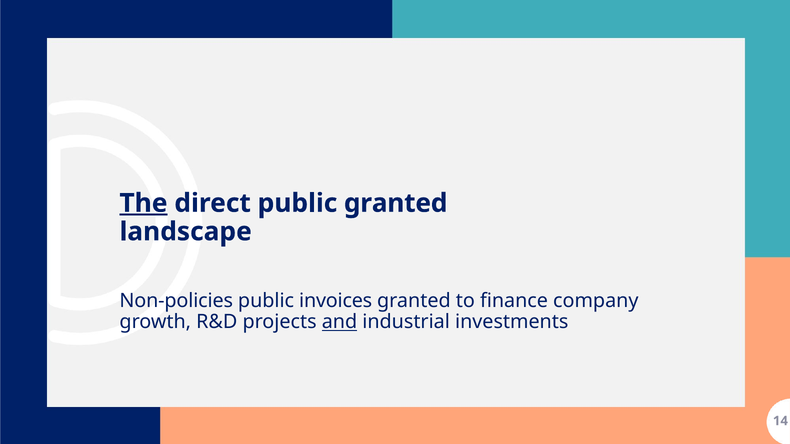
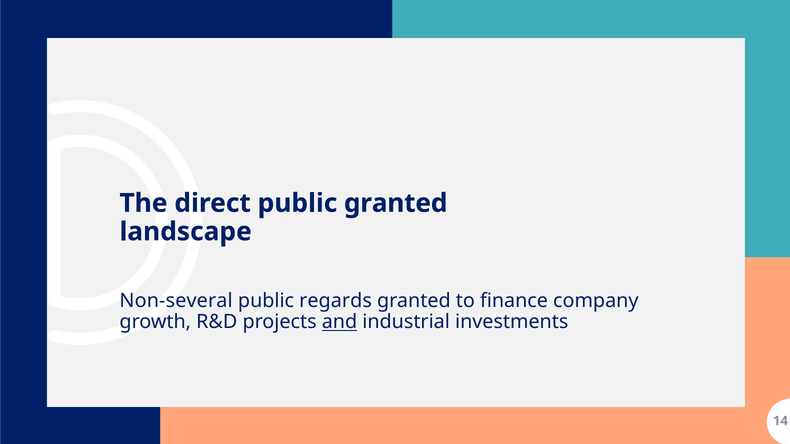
The underline: present -> none
Non-policies: Non-policies -> Non-several
invoices: invoices -> regards
